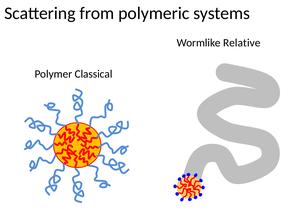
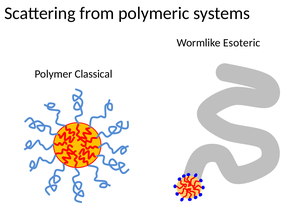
Relative: Relative -> Esoteric
